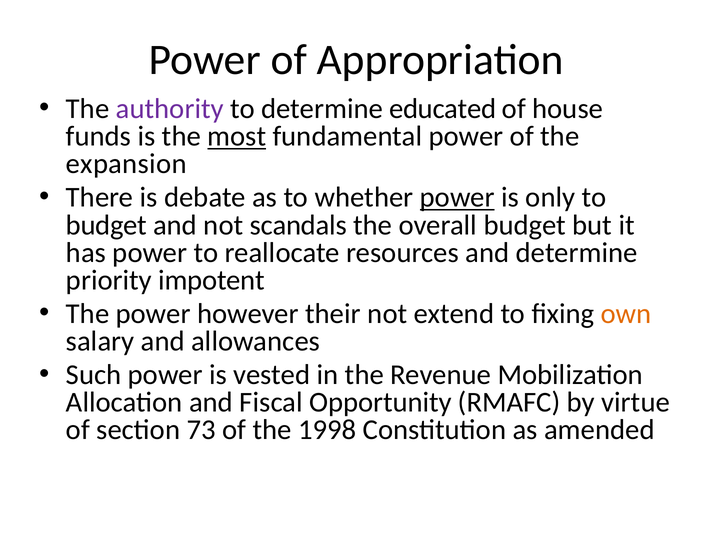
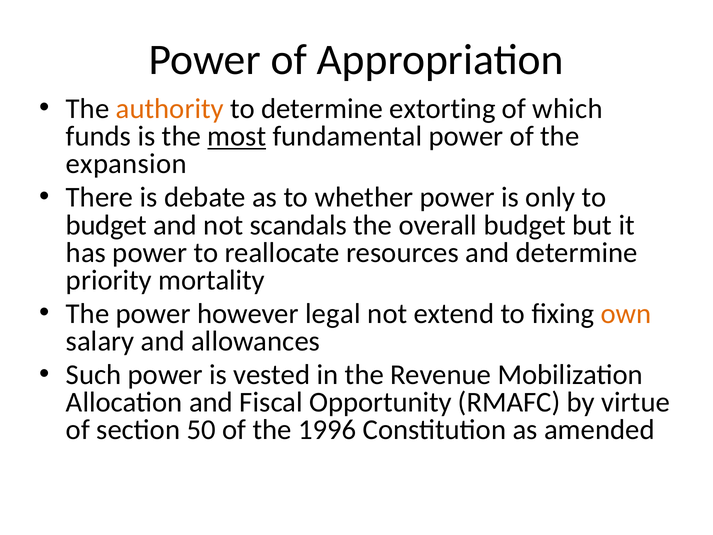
authority colour: purple -> orange
educated: educated -> extorting
house: house -> which
power at (457, 197) underline: present -> none
impotent: impotent -> mortality
their: their -> legal
73: 73 -> 50
1998: 1998 -> 1996
